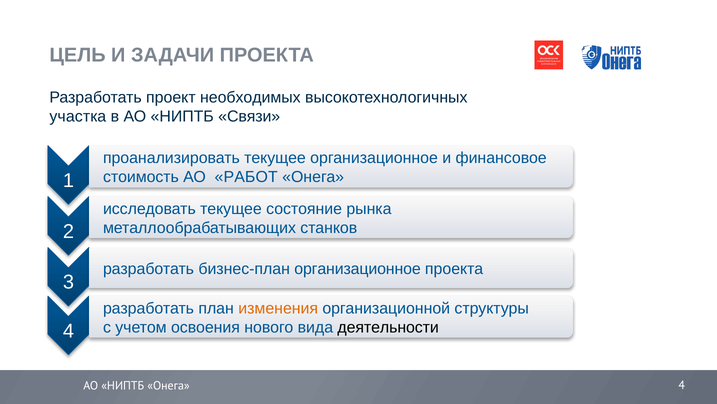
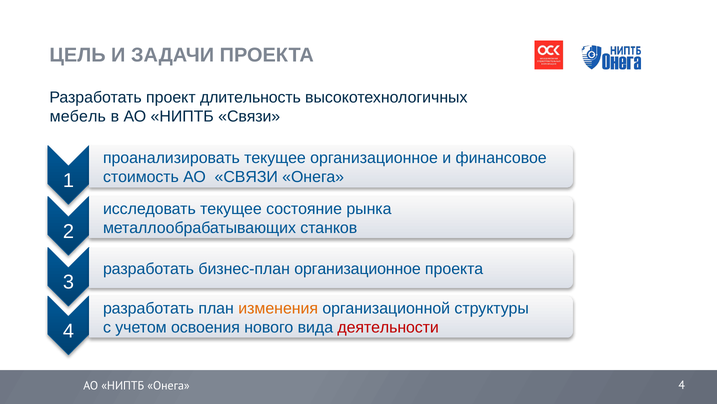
необходимых: необходимых -> длительность
участка: участка -> мебель
АО РАБОТ: РАБОТ -> СВЯЗИ
деятельности colour: black -> red
